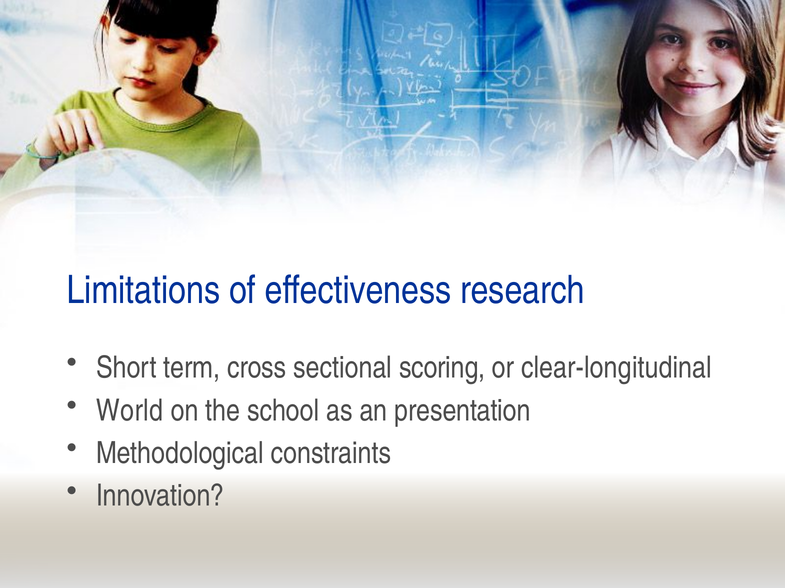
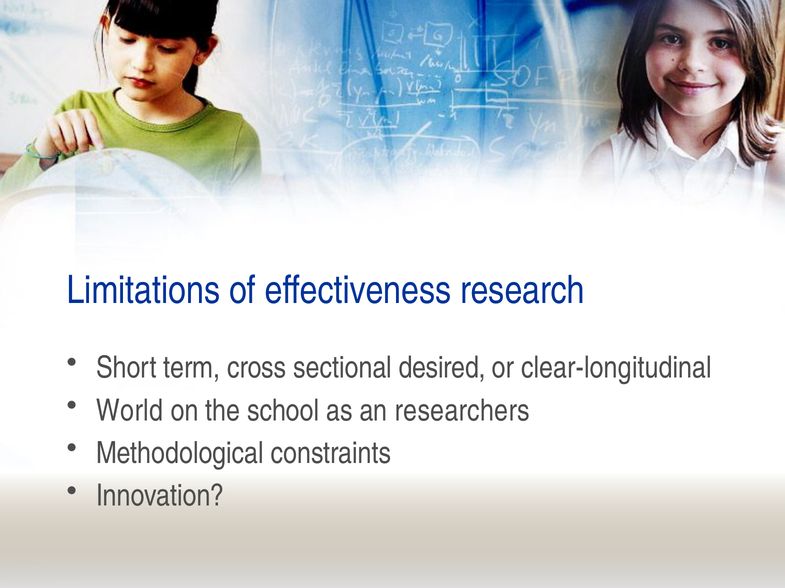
scoring: scoring -> desired
presentation: presentation -> researchers
